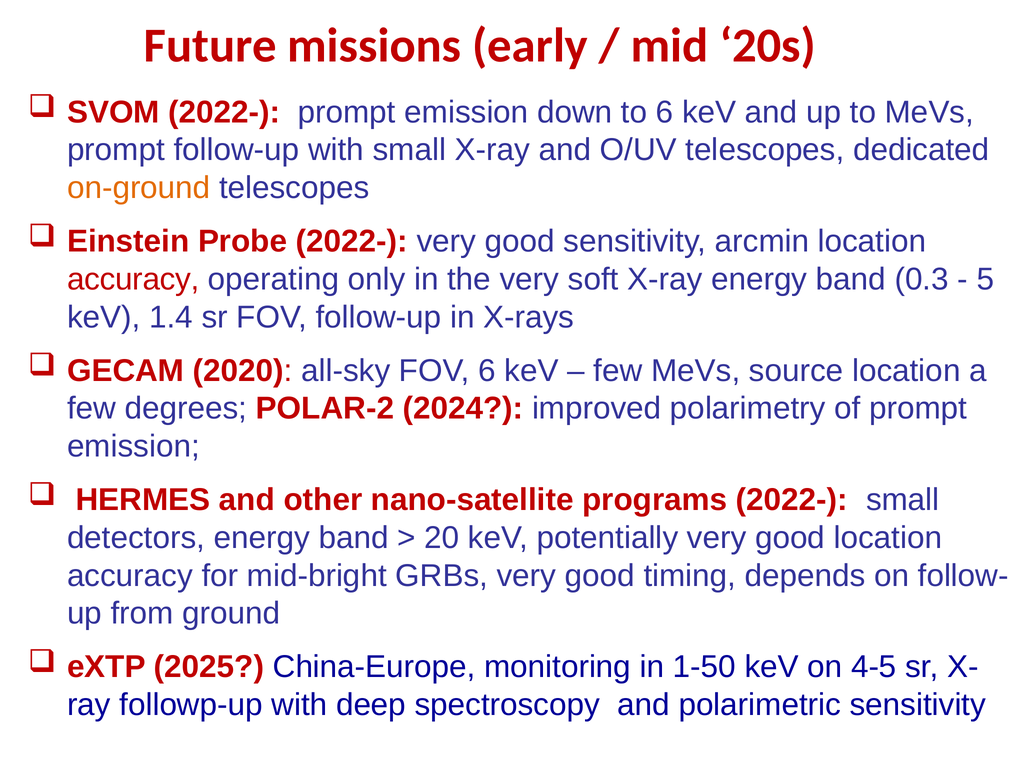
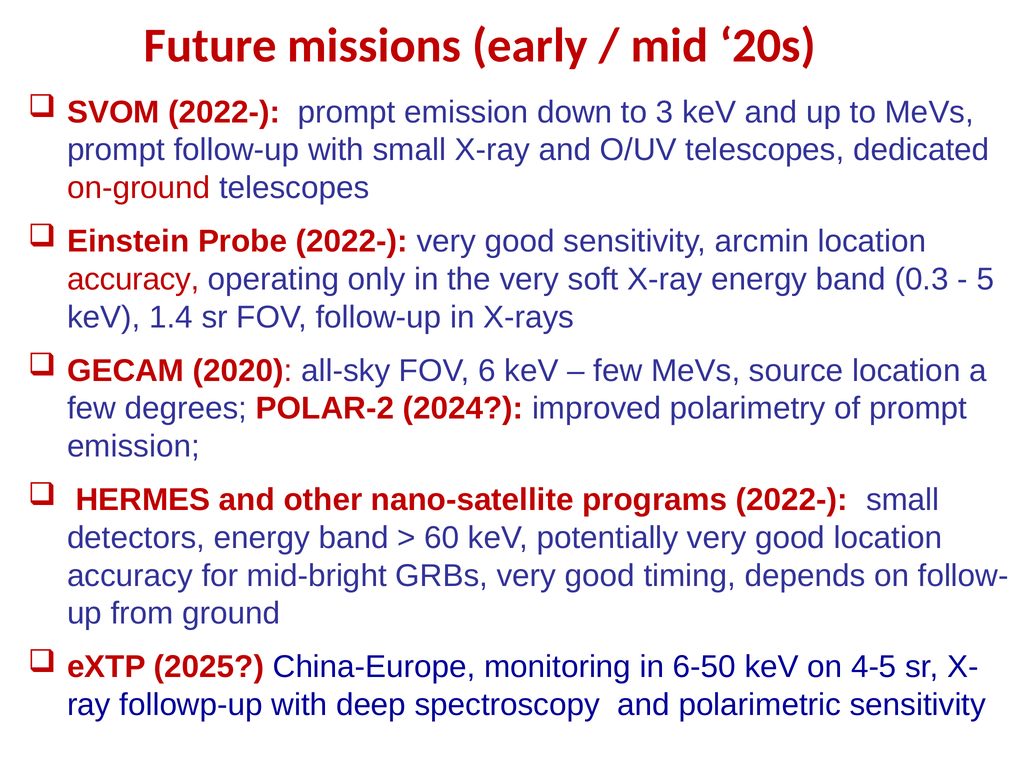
to 6: 6 -> 3
on-ground colour: orange -> red
20: 20 -> 60
1-50: 1-50 -> 6-50
